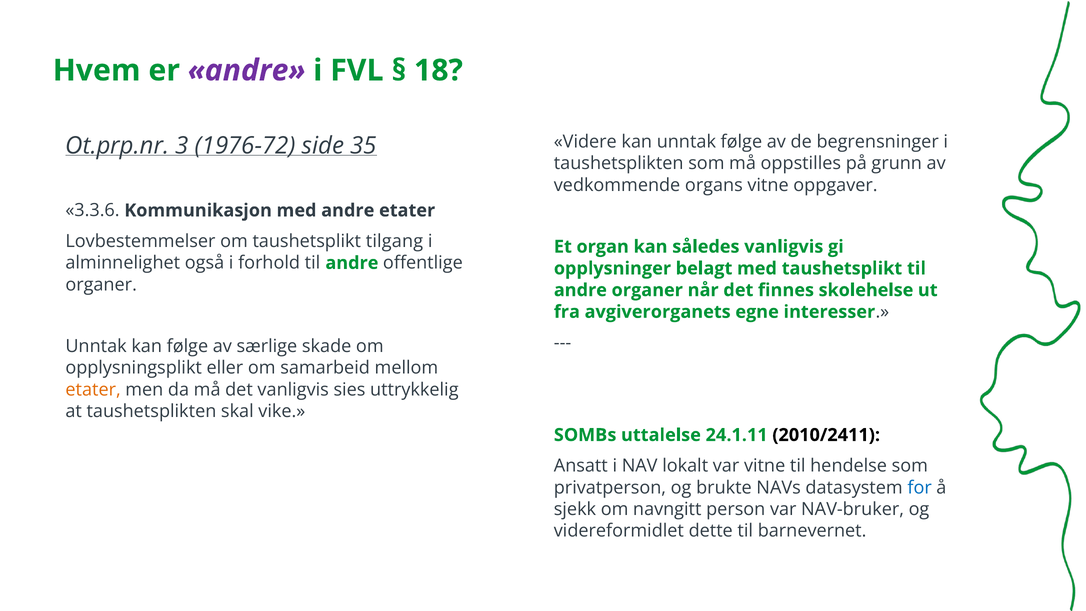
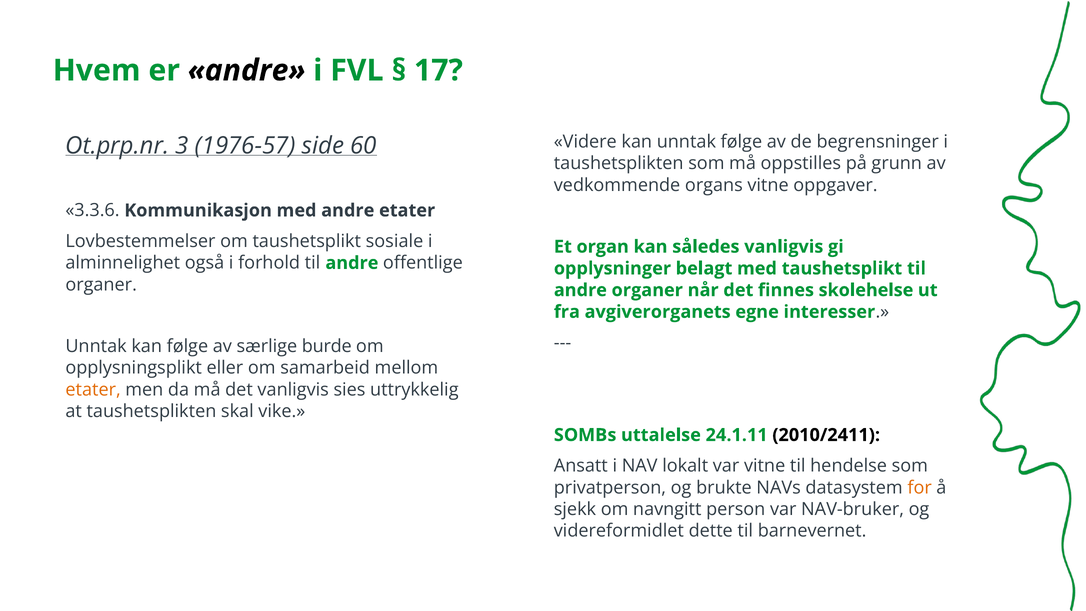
andre at (247, 70) colour: purple -> black
18: 18 -> 17
1976-72: 1976-72 -> 1976-57
35: 35 -> 60
tilgang: tilgang -> sosiale
skade: skade -> burde
for colour: blue -> orange
